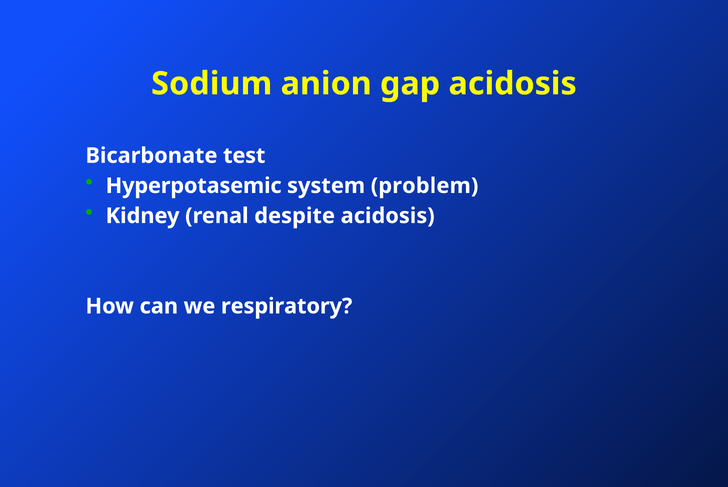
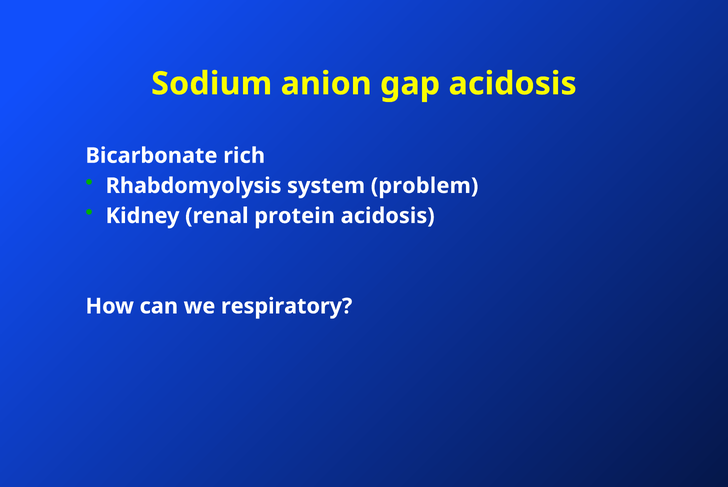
test: test -> rich
Hyperpotasemic: Hyperpotasemic -> Rhabdomyolysis
despite: despite -> protein
